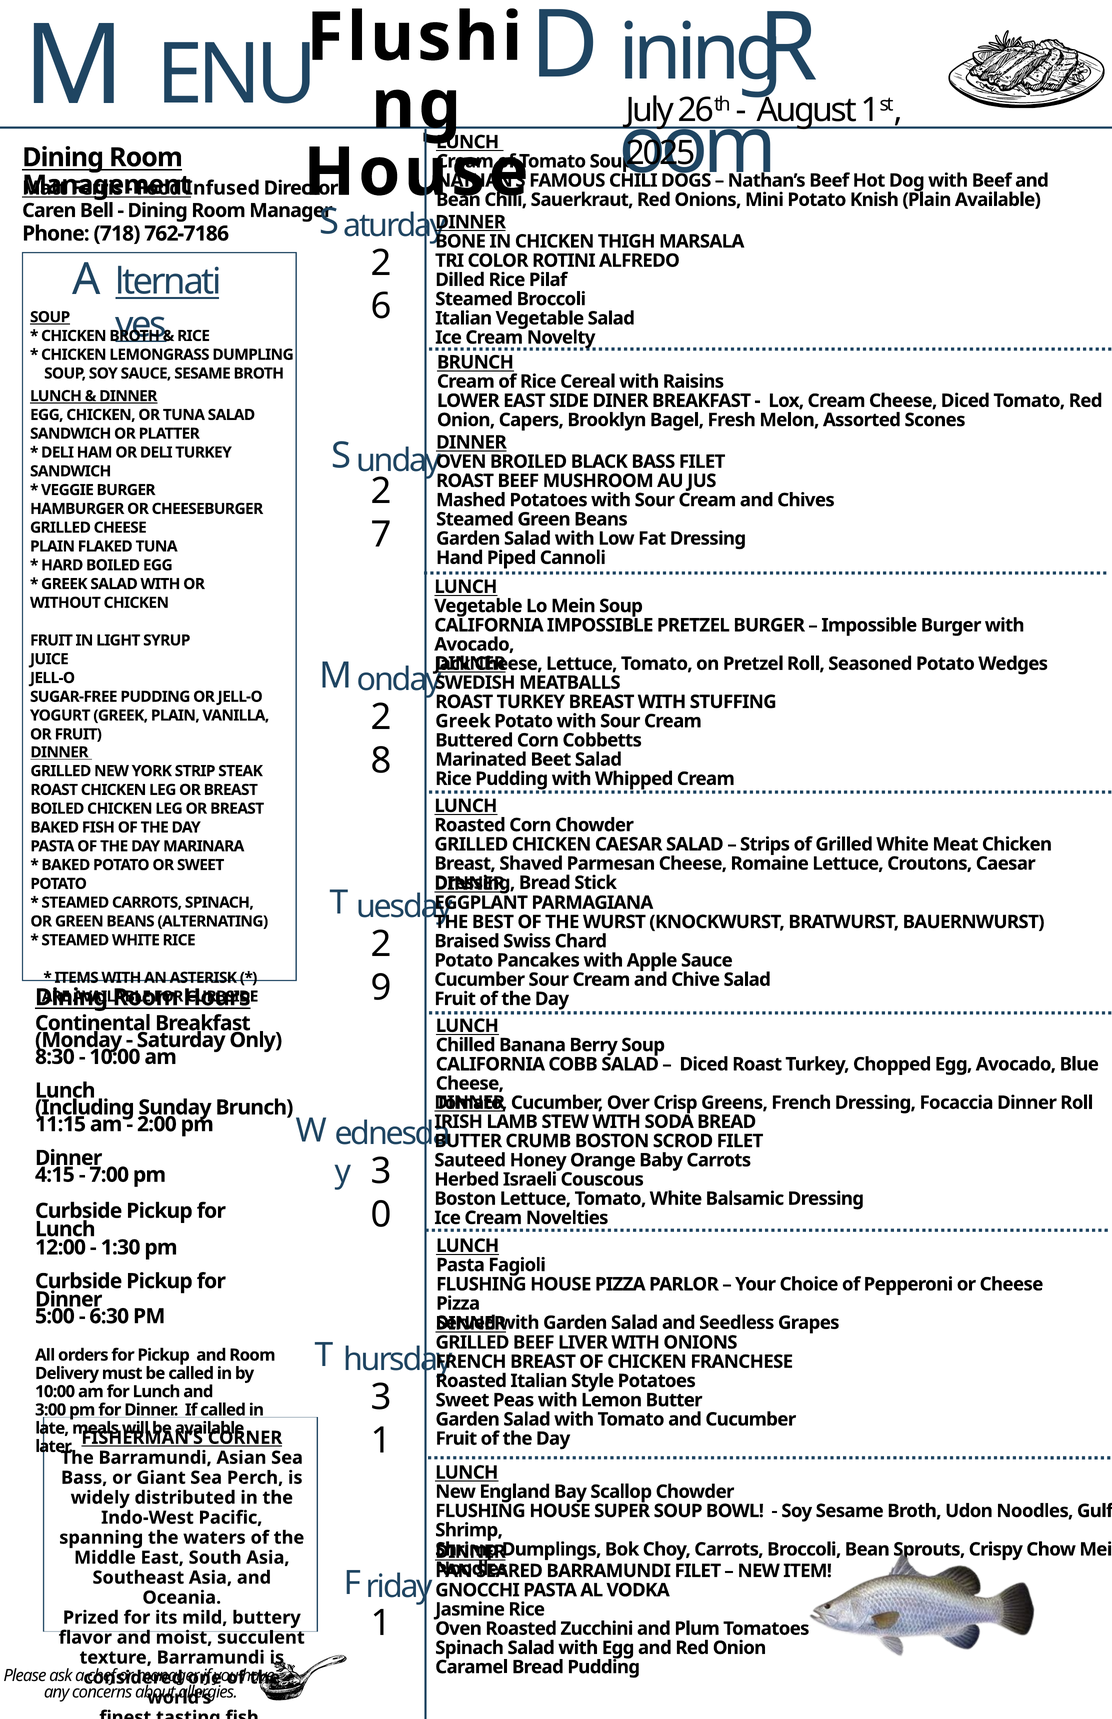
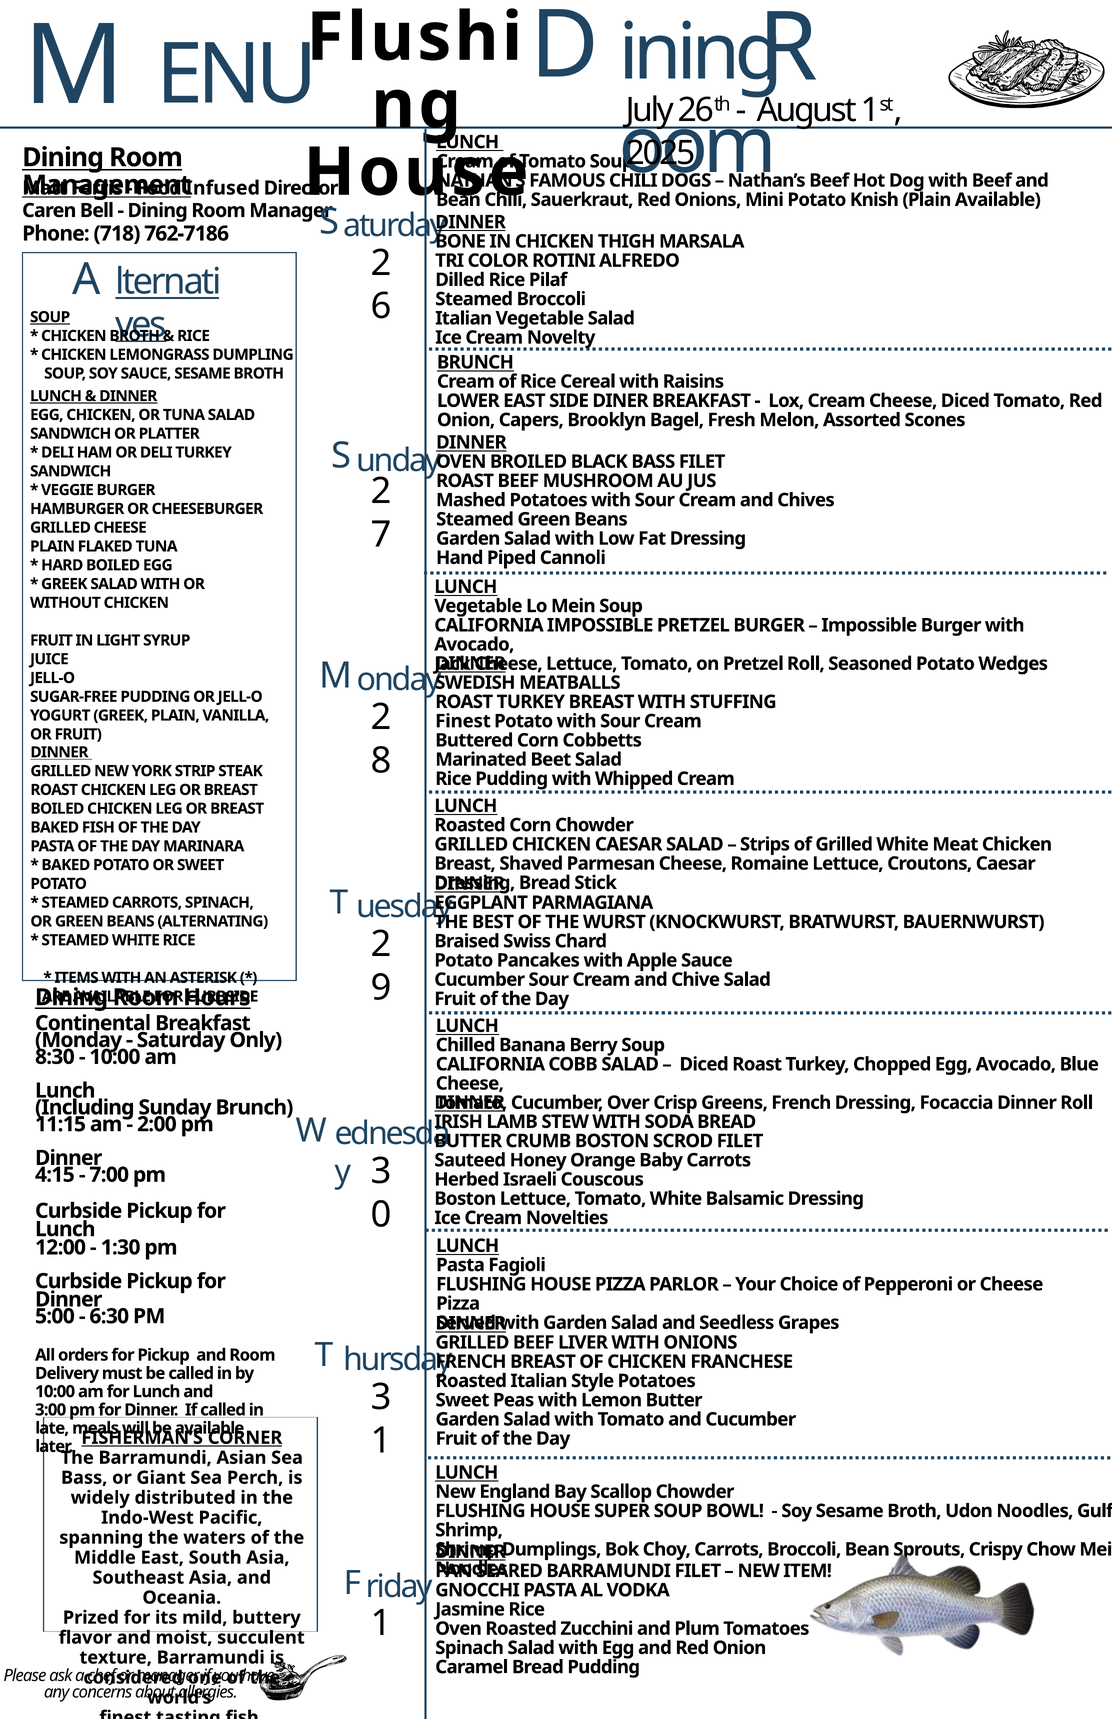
Greek at (463, 721): Greek -> Finest
